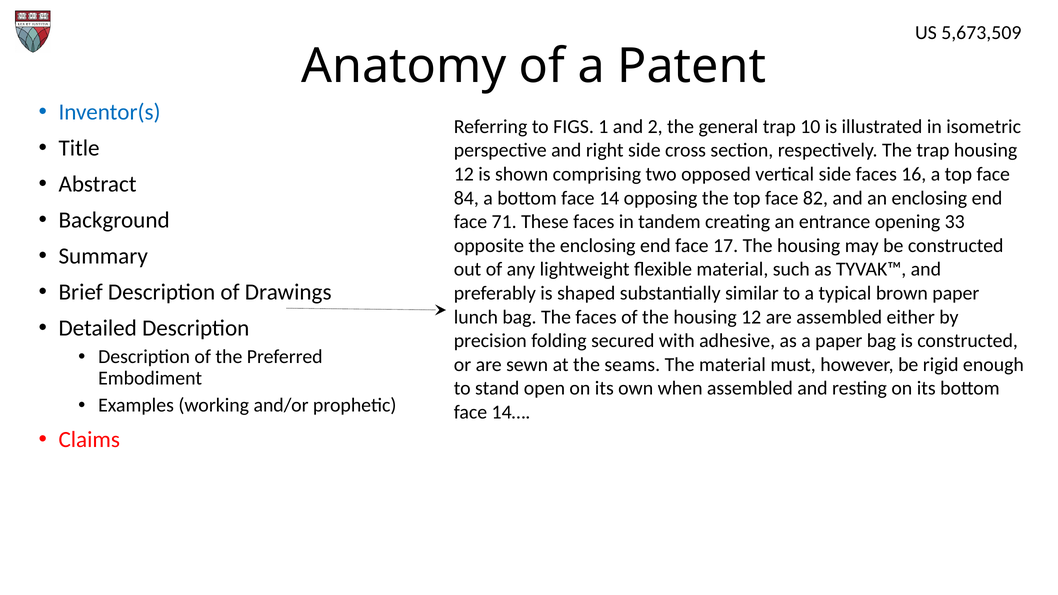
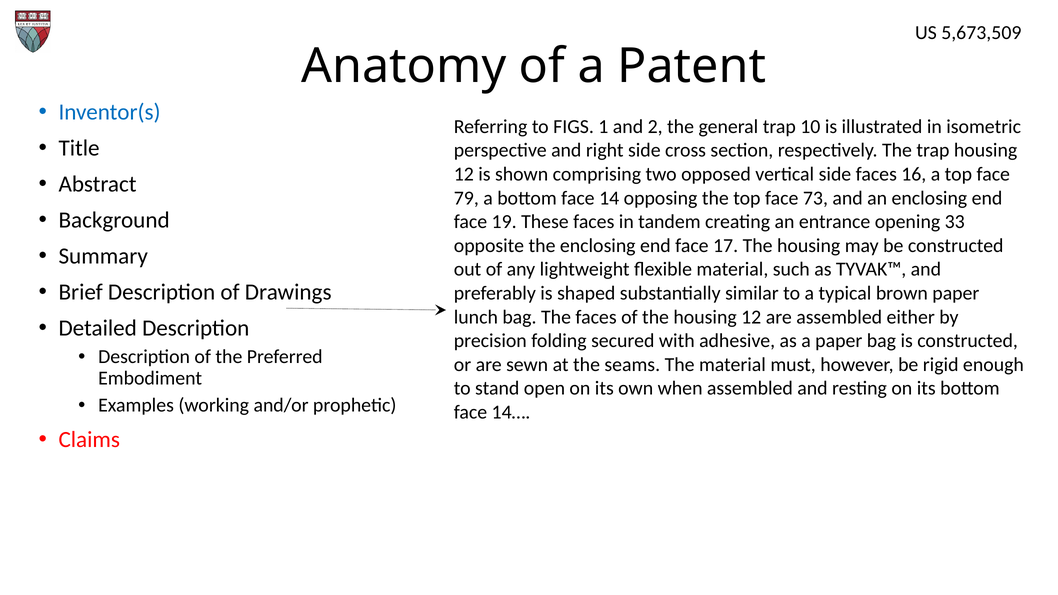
84: 84 -> 79
82: 82 -> 73
71: 71 -> 19
